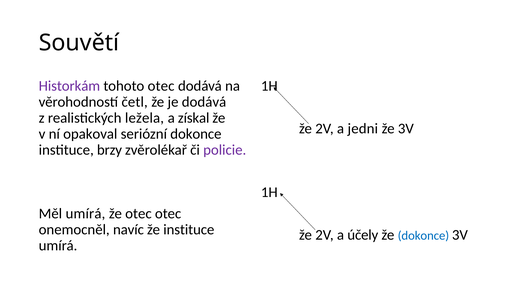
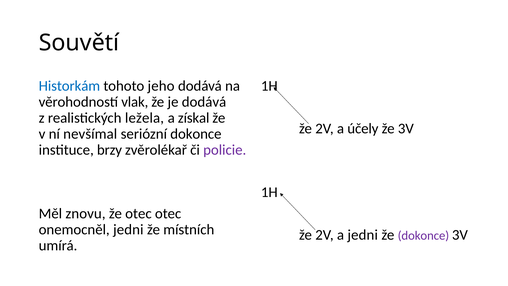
Historkám colour: purple -> blue
tohoto otec: otec -> jeho
četl: četl -> vlak
jedni: jedni -> účely
opakoval: opakoval -> nevšímal
Měl umírá: umírá -> znovu
onemocněl navíc: navíc -> jedni
že instituce: instituce -> místních
a účely: účely -> jedni
dokonce at (423, 235) colour: blue -> purple
